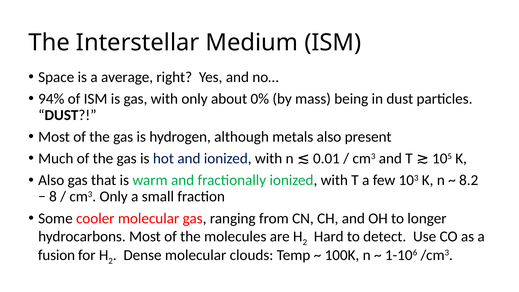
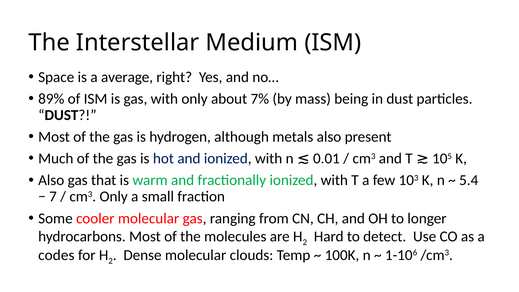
94%: 94% -> 89%
0%: 0% -> 7%
8.2: 8.2 -> 5.4
8: 8 -> 7
fusion: fusion -> codes
